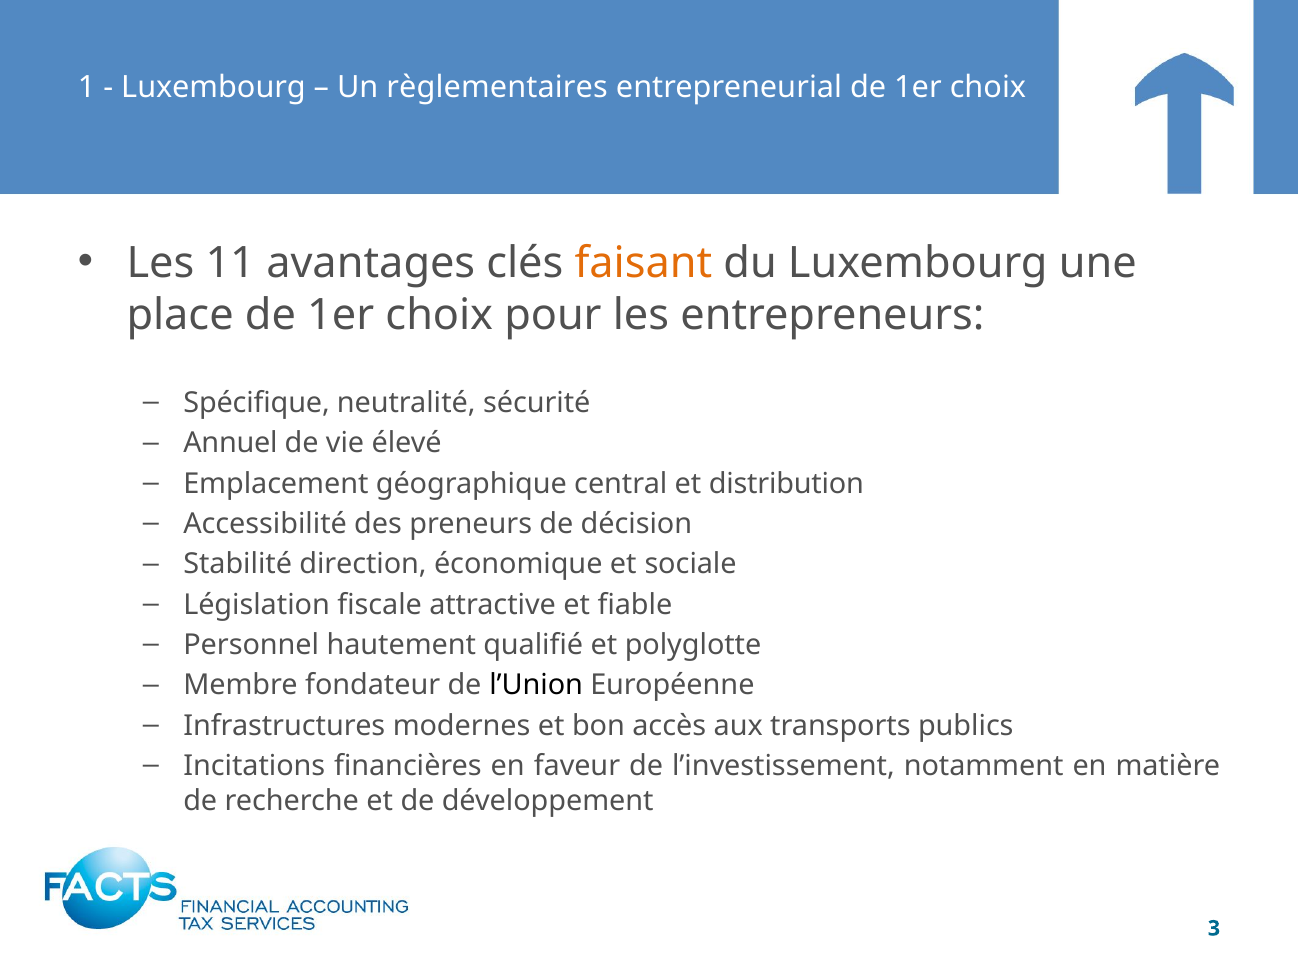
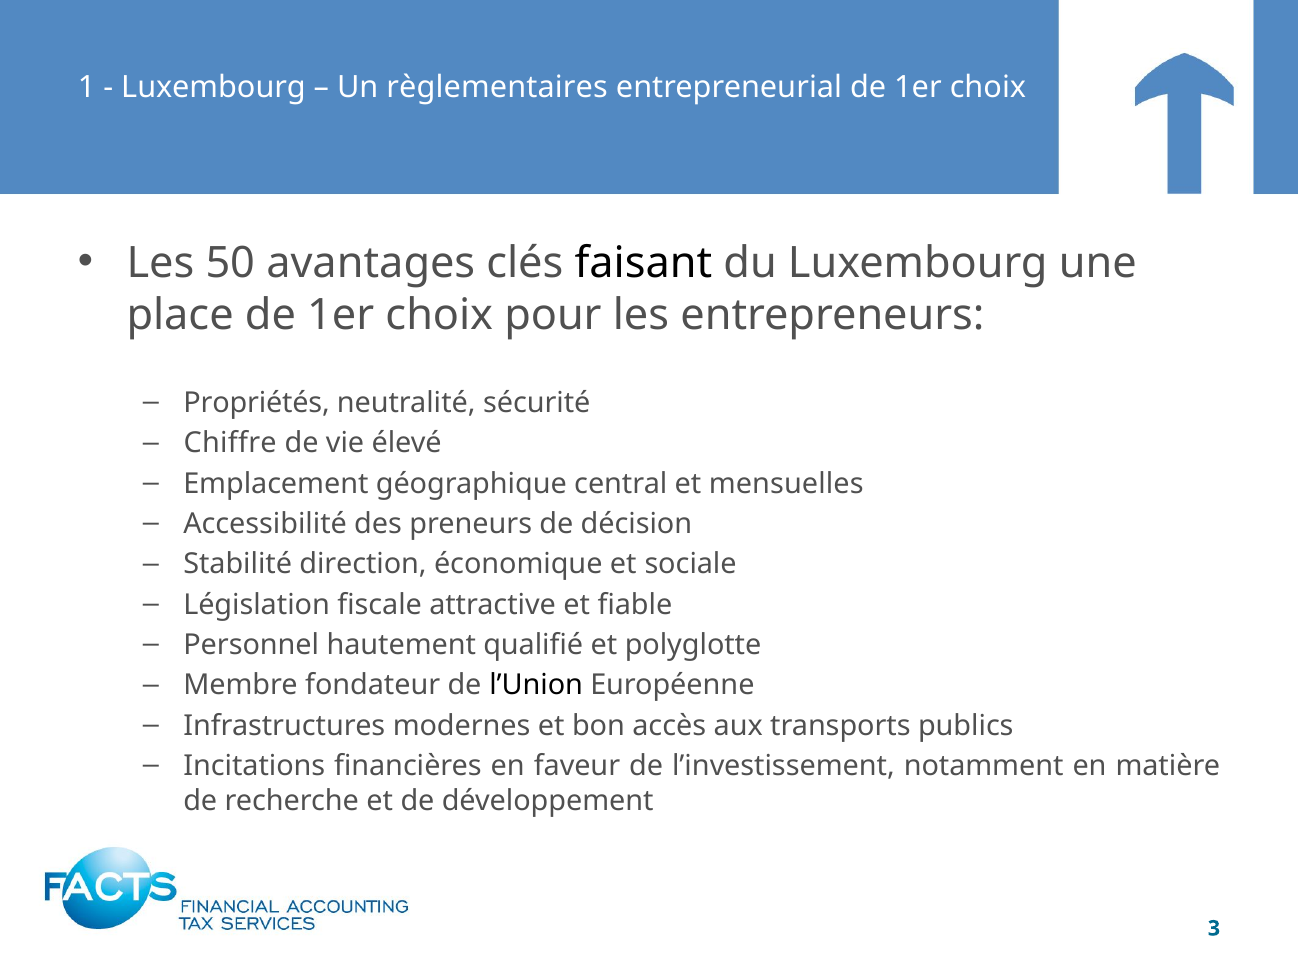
11: 11 -> 50
faisant colour: orange -> black
Spécifique: Spécifique -> Propriétés
Annuel: Annuel -> Chiffre
distribution: distribution -> mensuelles
